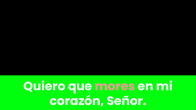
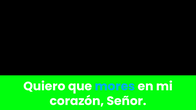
mores colour: pink -> light blue
